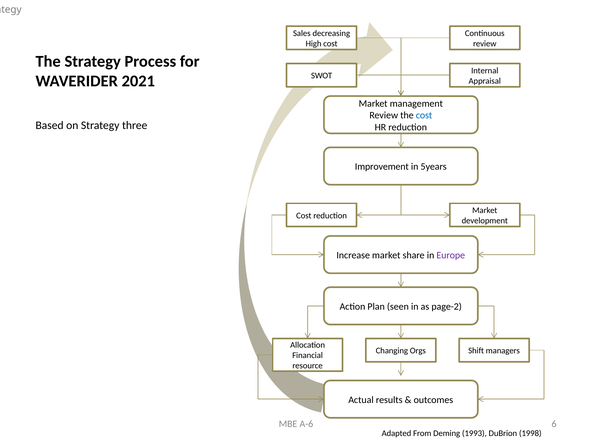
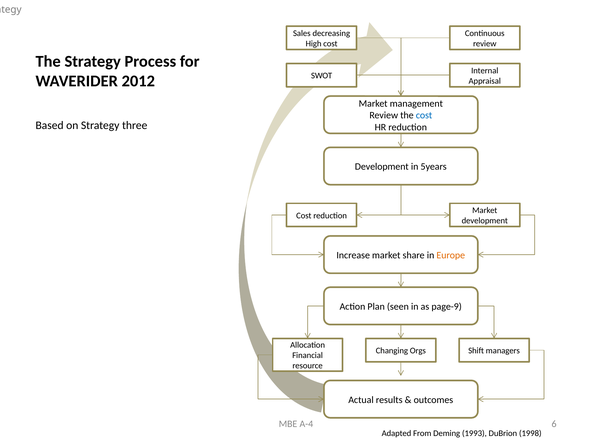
2021: 2021 -> 2012
Improvement at (382, 167): Improvement -> Development
Europe colour: purple -> orange
page-2: page-2 -> page-9
A-6: A-6 -> A-4
